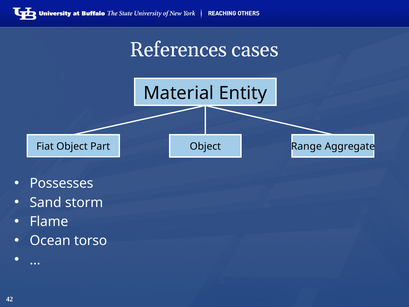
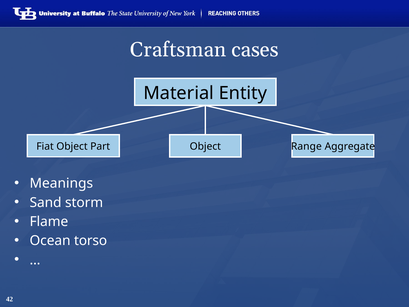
References: References -> Craftsman
Possesses: Possesses -> Meanings
